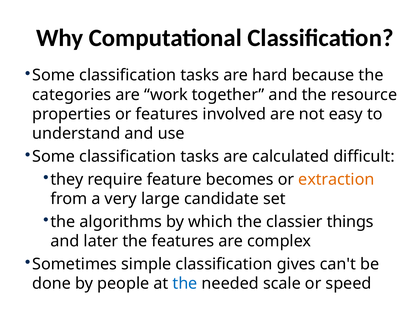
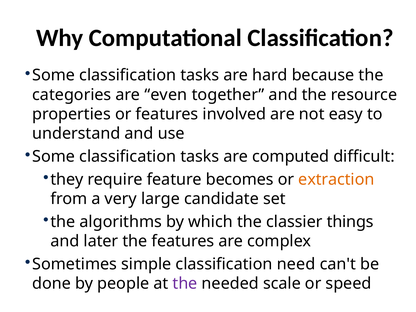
work: work -> even
calculated: calculated -> computed
gives: gives -> need
the at (185, 283) colour: blue -> purple
